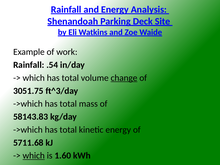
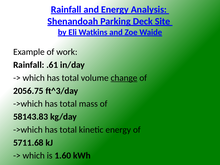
.54: .54 -> .61
3051.75: 3051.75 -> 2056.75
which at (34, 156) underline: present -> none
